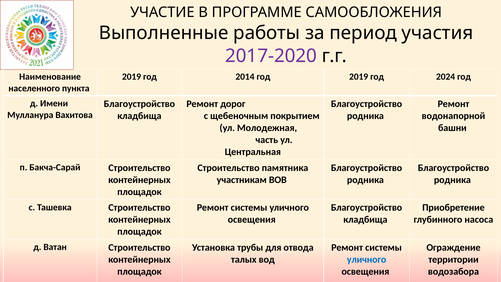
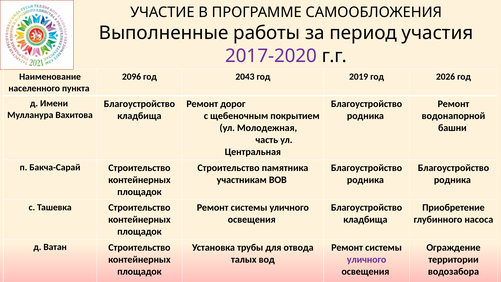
2019 at (132, 77): 2019 -> 2096
2014: 2014 -> 2043
2024: 2024 -> 2026
уличного at (367, 259) colour: blue -> purple
